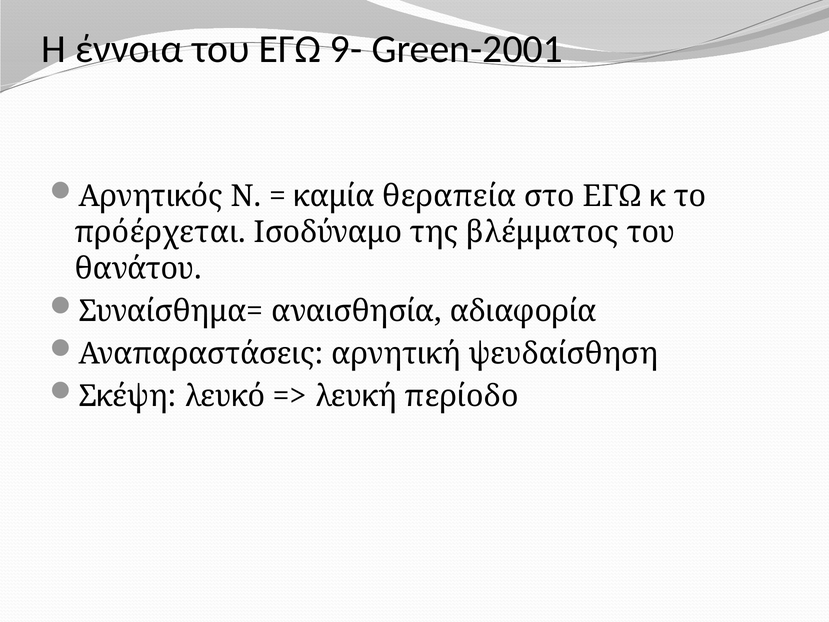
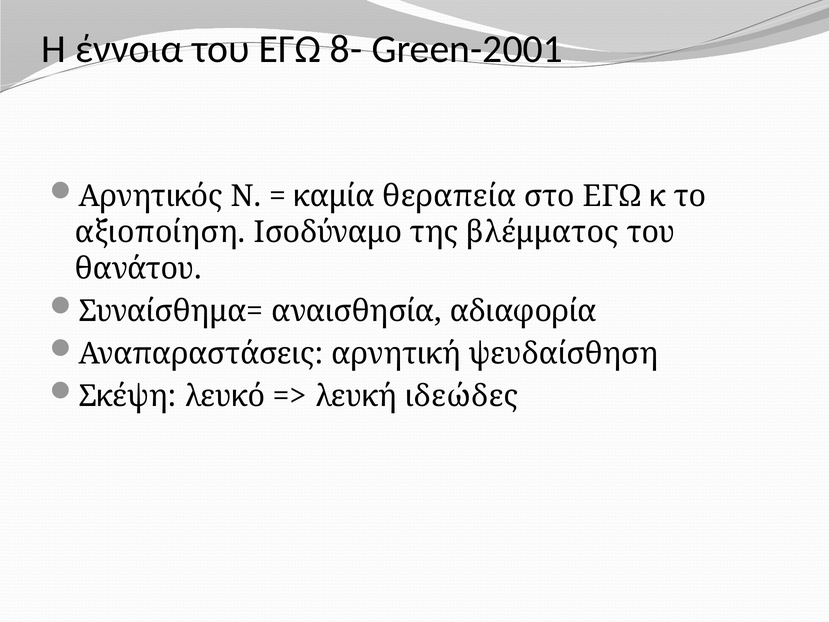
9-: 9- -> 8-
πρόέρχεται: πρόέρχεται -> αξιοποίηση
περίοδο: περίοδο -> ιδεώδες
